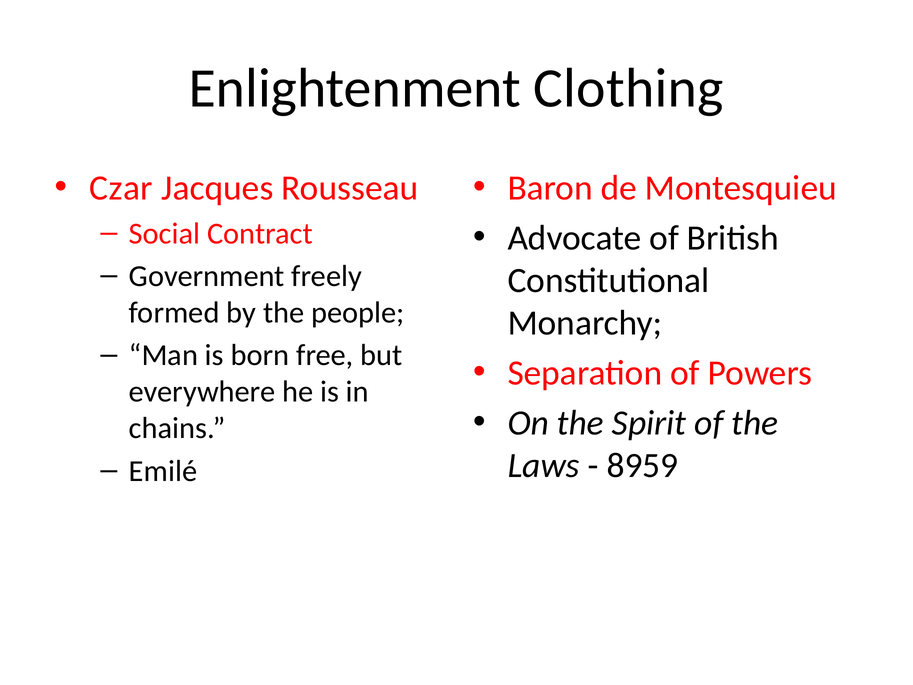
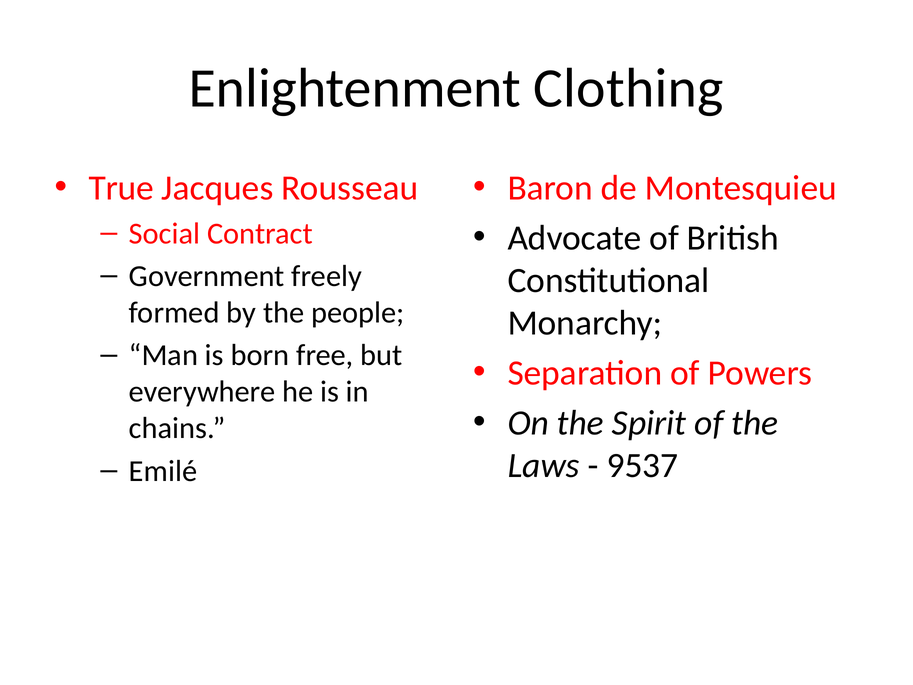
Czar: Czar -> True
8959: 8959 -> 9537
